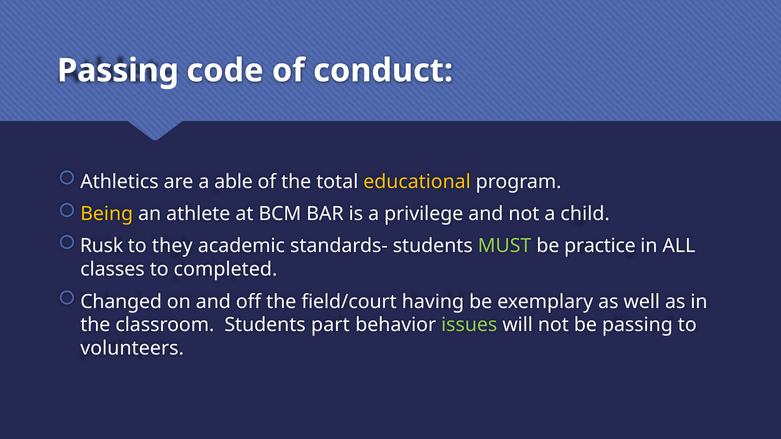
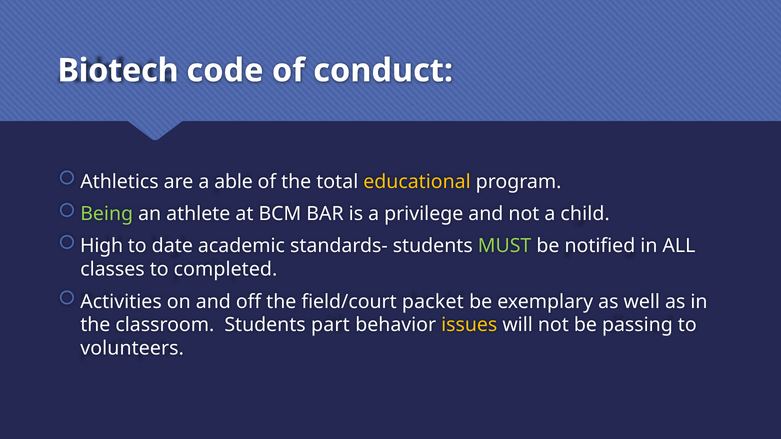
Passing at (118, 71): Passing -> Biotech
Being colour: yellow -> light green
Rusk: Rusk -> High
they: they -> date
practice: practice -> notified
Changed: Changed -> Activities
having: having -> packet
issues colour: light green -> yellow
